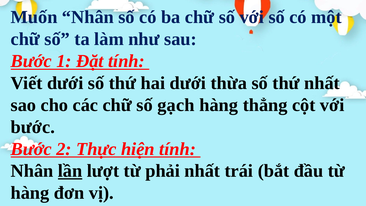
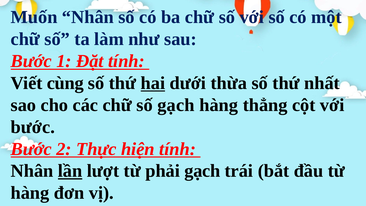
Viết dưới: dưới -> cùng
hai underline: none -> present
phải nhất: nhất -> gạch
